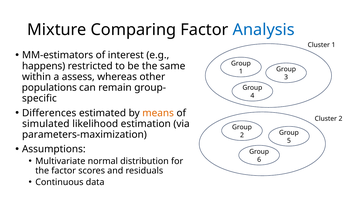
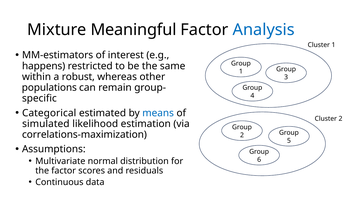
Comparing: Comparing -> Meaningful
assess: assess -> robust
Differences: Differences -> Categorical
means colour: orange -> blue
parameters-maximization: parameters-maximization -> correlations-maximization
